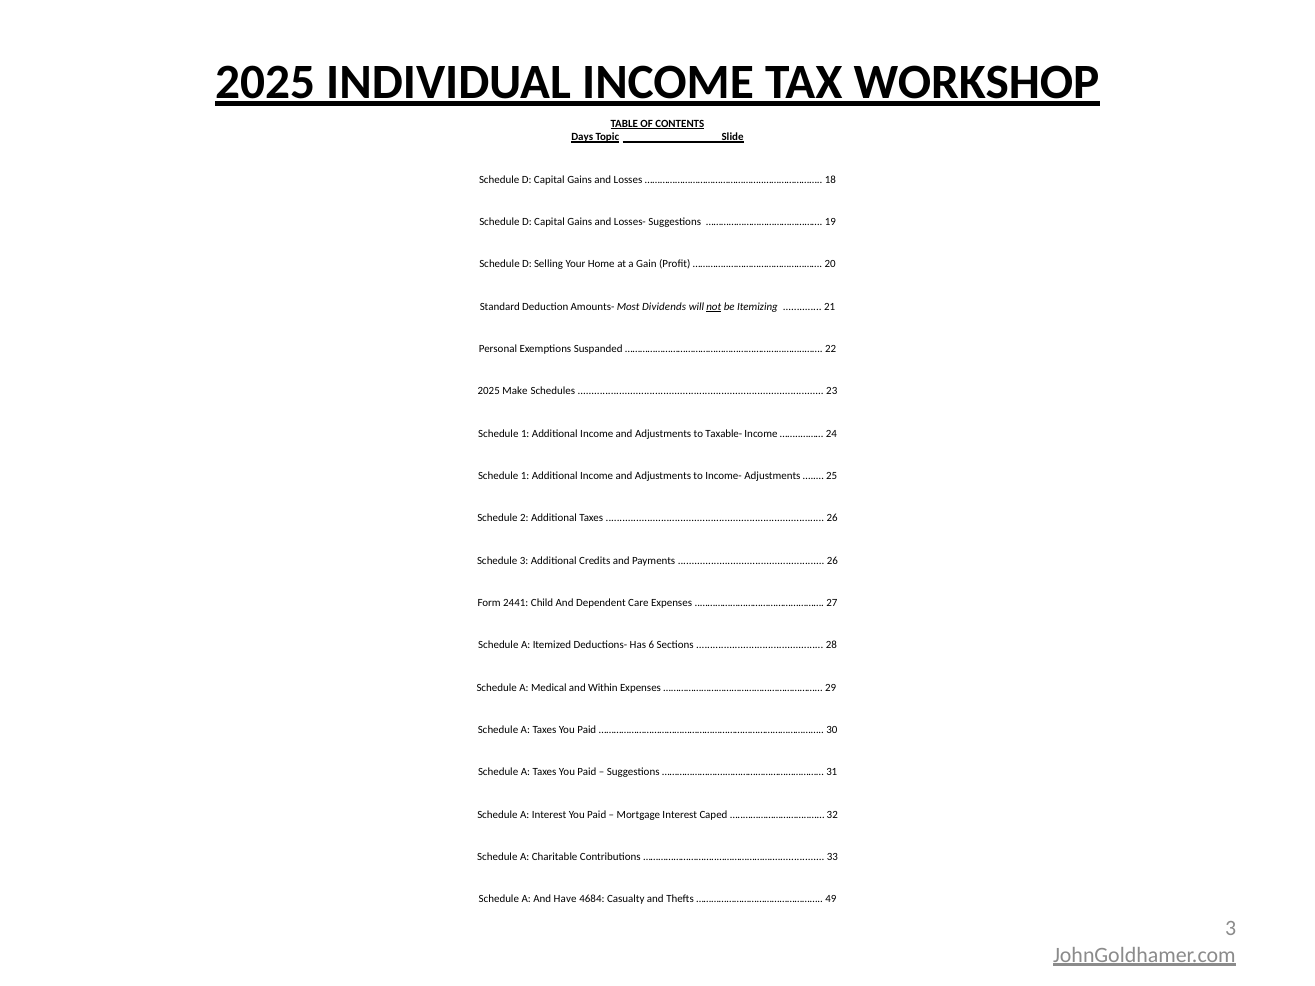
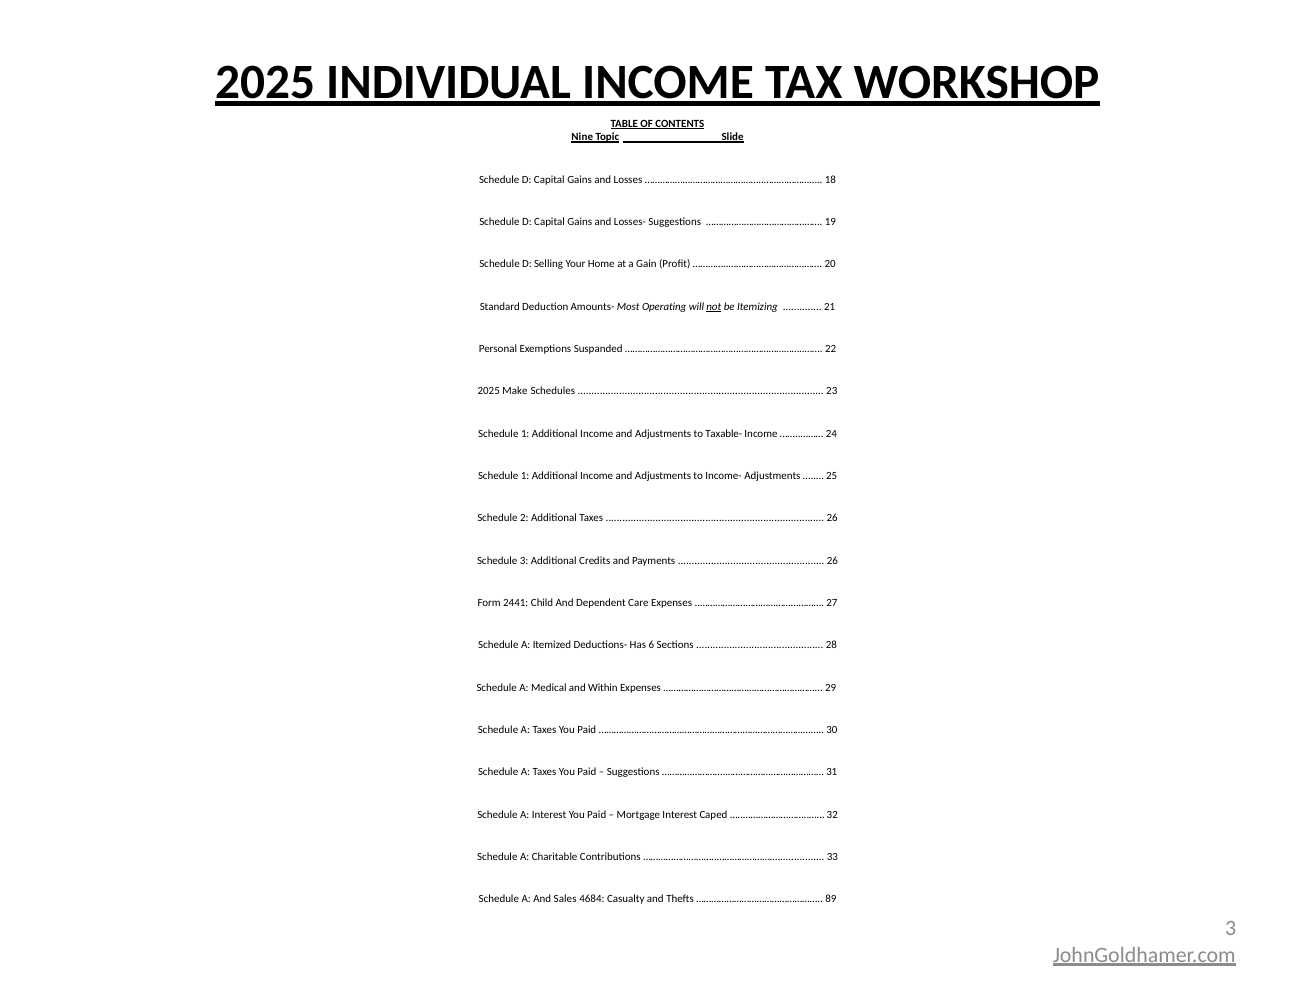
Days: Days -> Nine
Dividends: Dividends -> Operating
Have: Have -> Sales
49: 49 -> 89
